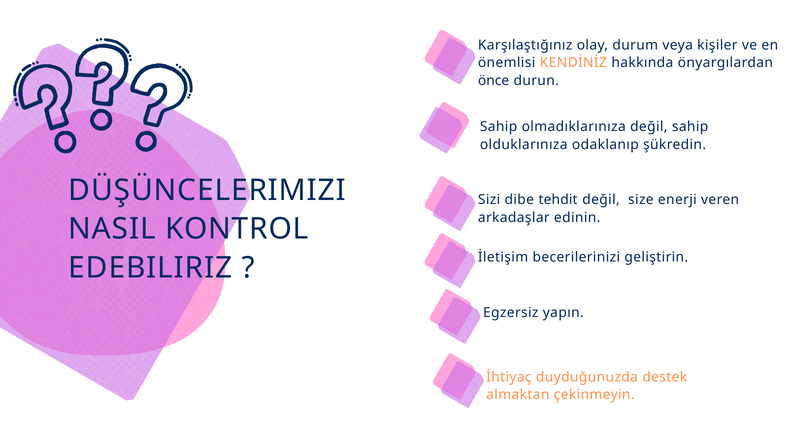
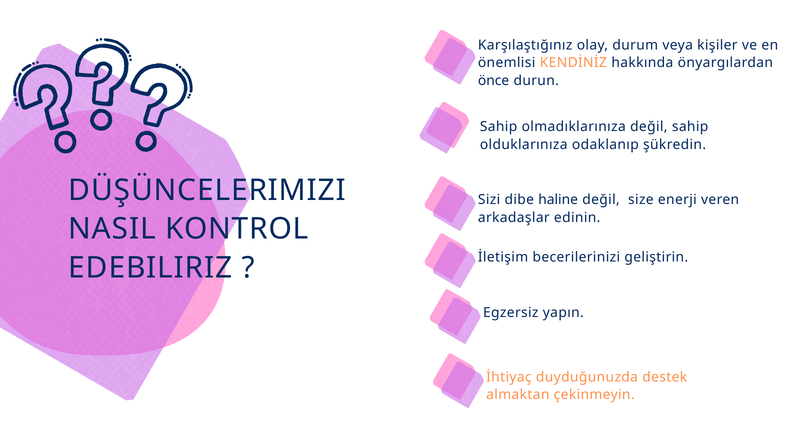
tehdit: tehdit -> haline
